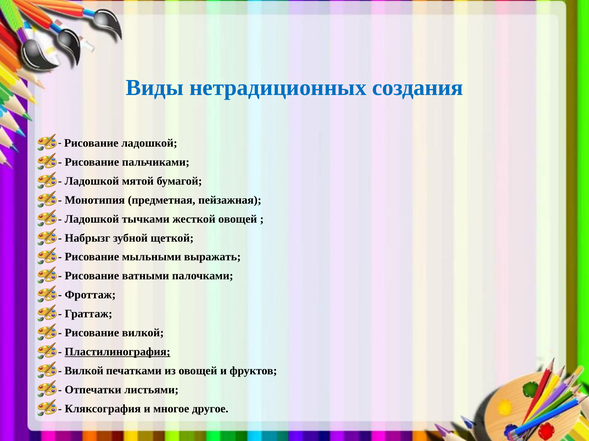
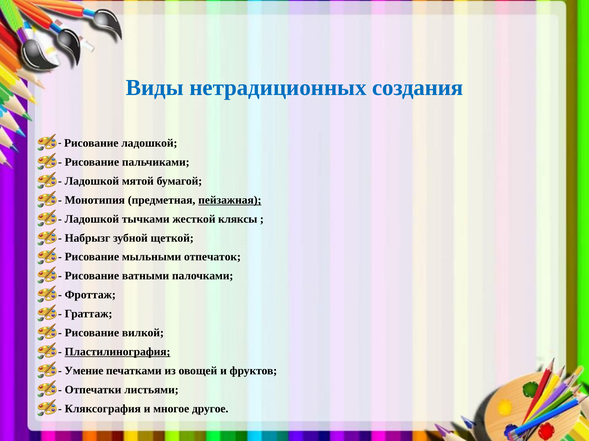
пейзажная underline: none -> present
жесткой овощей: овощей -> кляксы
выражать: выражать -> отпечаток
Вилкой at (84, 371): Вилкой -> Умение
